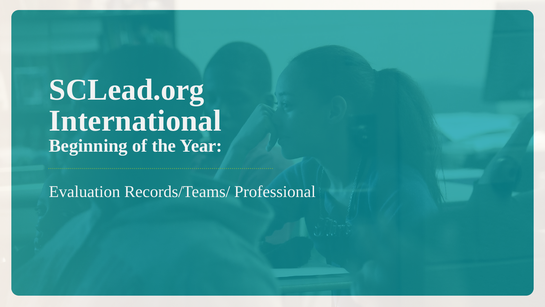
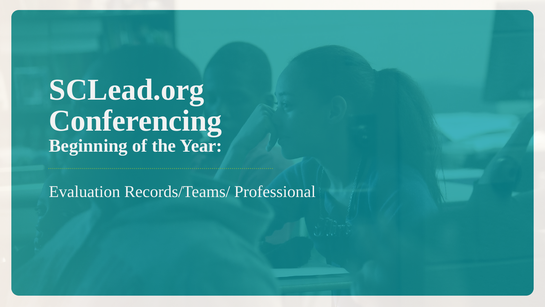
International: International -> Conferencing
